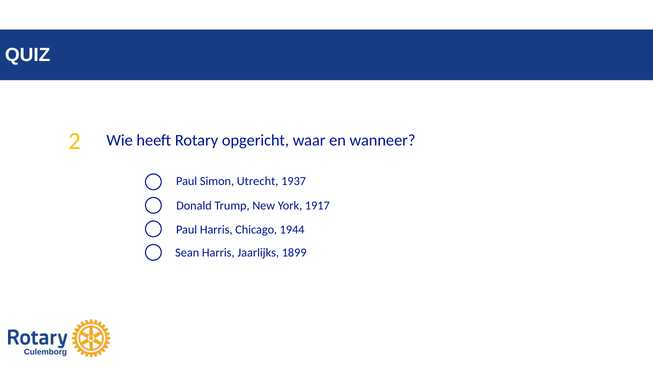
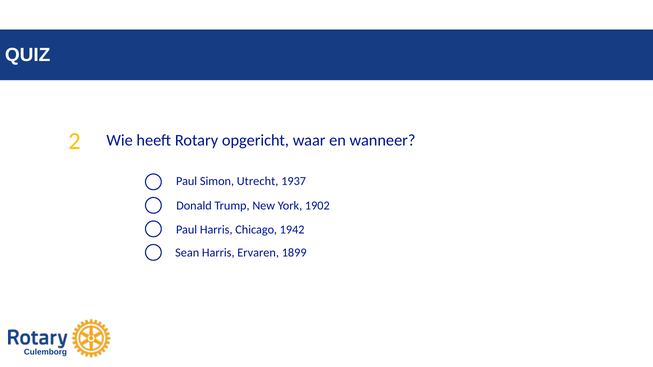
1917: 1917 -> 1902
1944: 1944 -> 1942
Jaarlijks: Jaarlijks -> Ervaren
